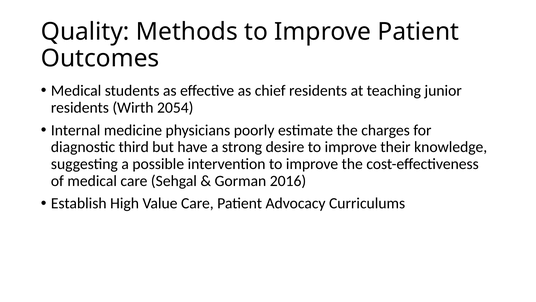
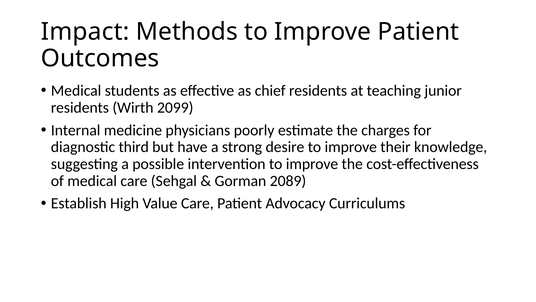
Quality: Quality -> Impact
2054: 2054 -> 2099
2016: 2016 -> 2089
